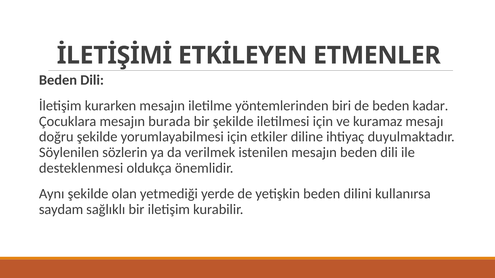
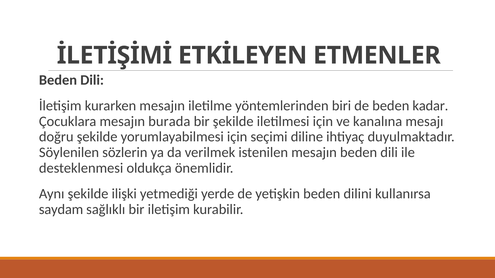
kuramaz: kuramaz -> kanalına
etkiler: etkiler -> seçimi
olan: olan -> ilişki
